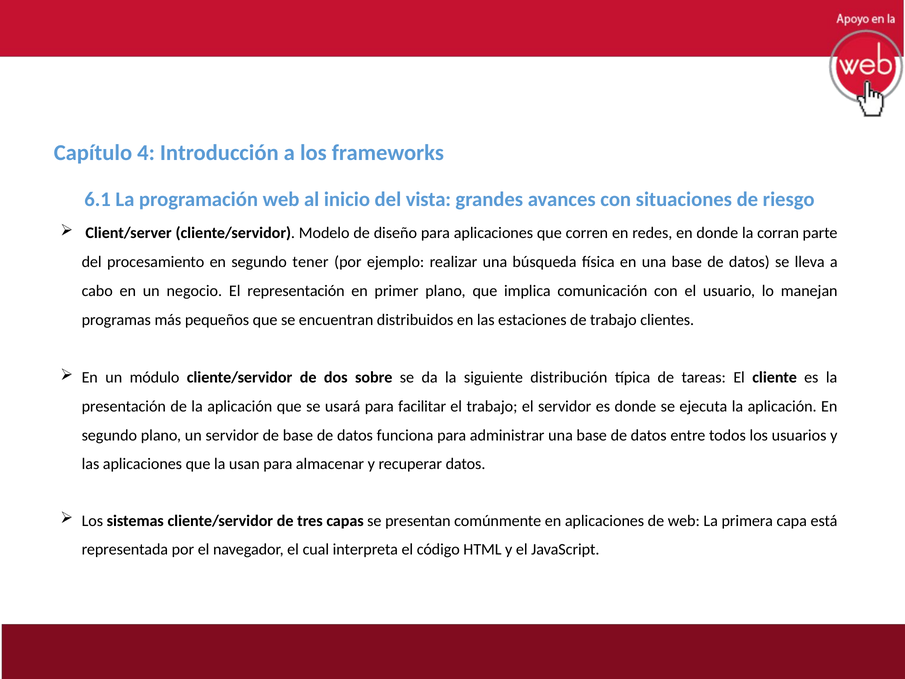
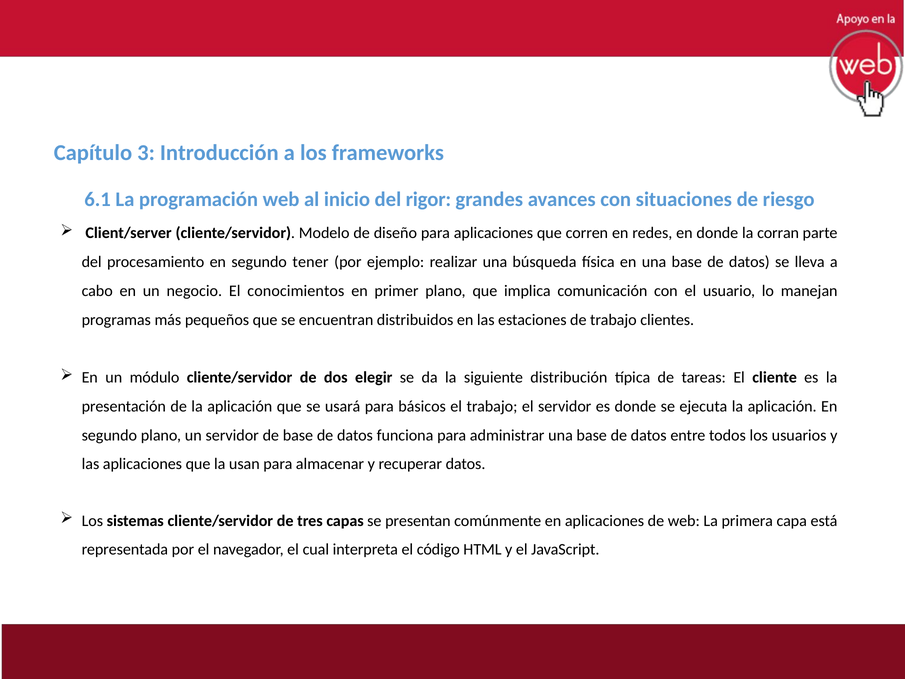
4: 4 -> 3
vista: vista -> rigor
representación: representación -> conocimientos
sobre: sobre -> elegir
facilitar: facilitar -> básicos
